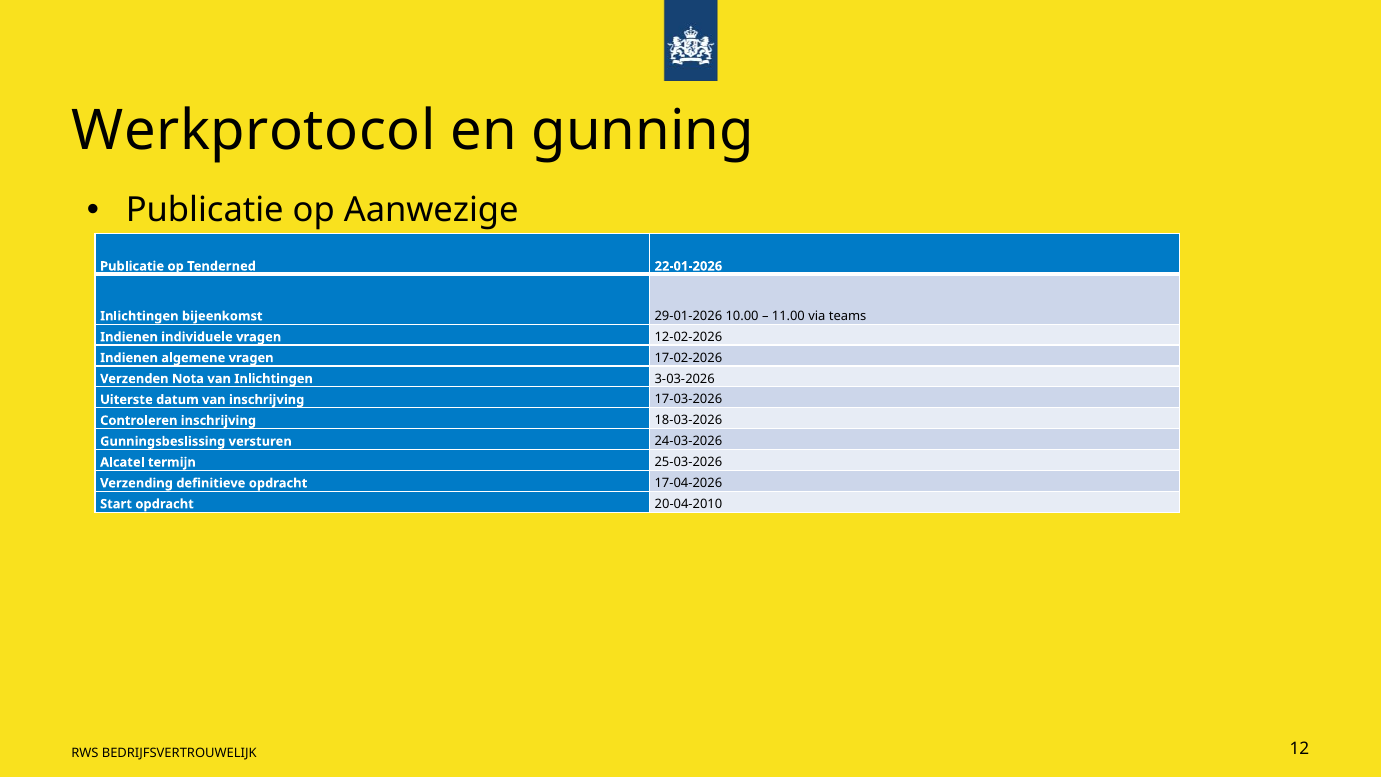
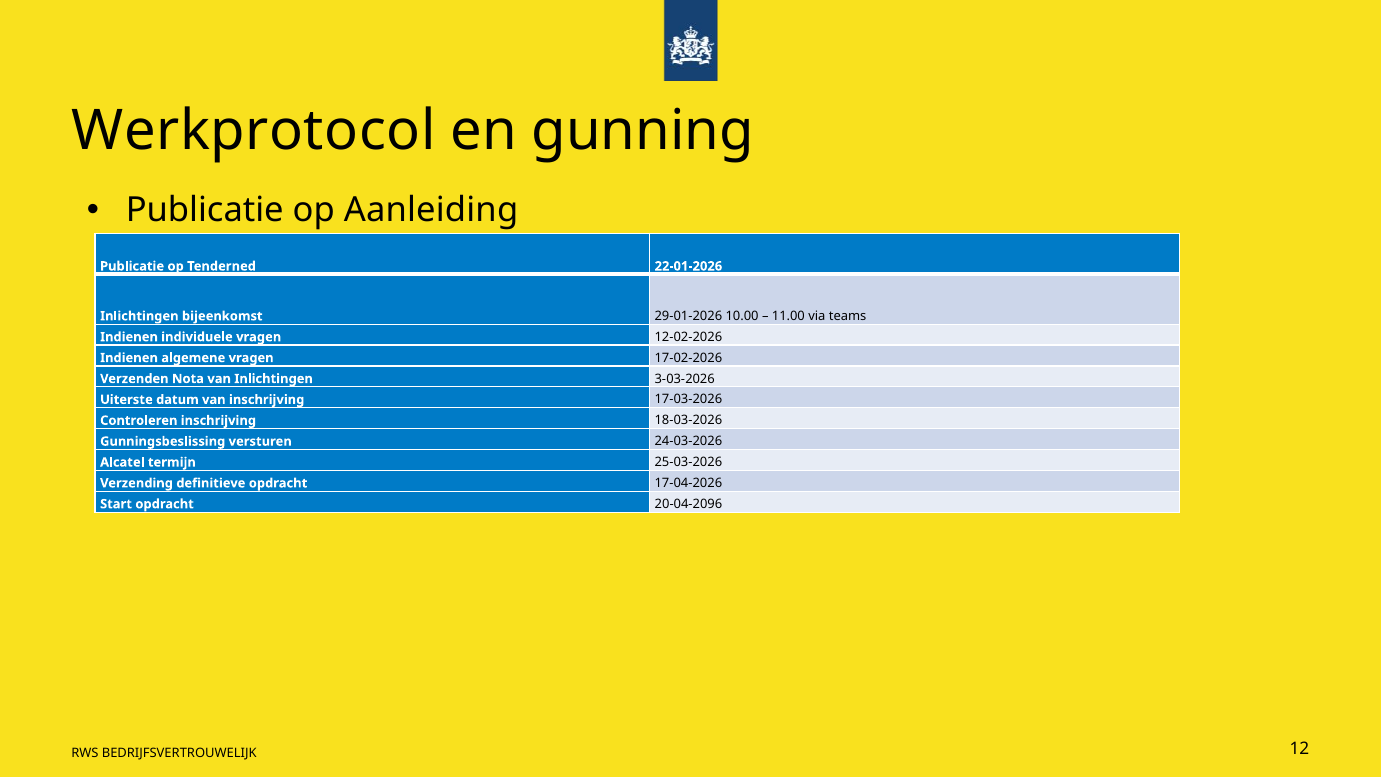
Aanwezige: Aanwezige -> Aanleiding
20-04-2010: 20-04-2010 -> 20-04-2096
